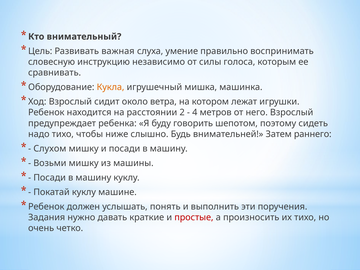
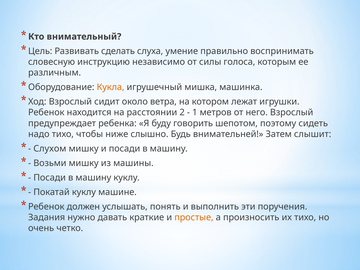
важная: важная -> сделать
сравнивать: сравнивать -> различным
4: 4 -> 1
раннего: раннего -> слышит
простые colour: red -> orange
